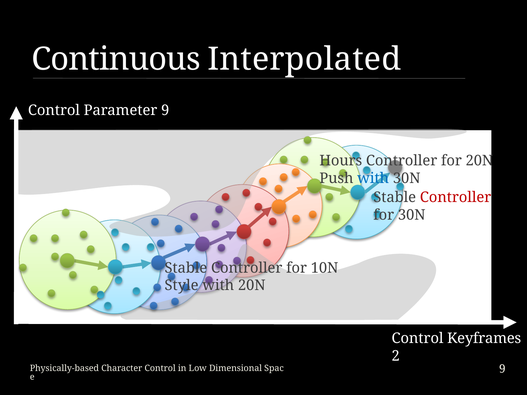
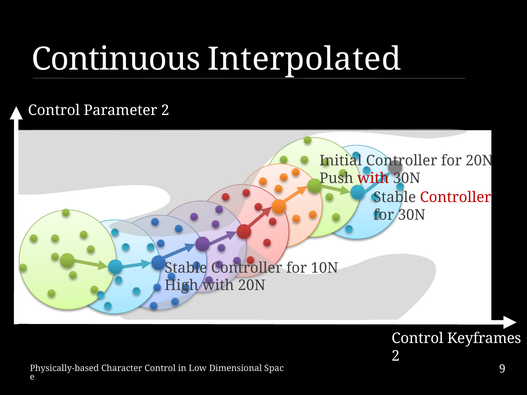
Parameter 9: 9 -> 2
Hours: Hours -> Initial
with at (373, 178) colour: blue -> red
Style: Style -> High
